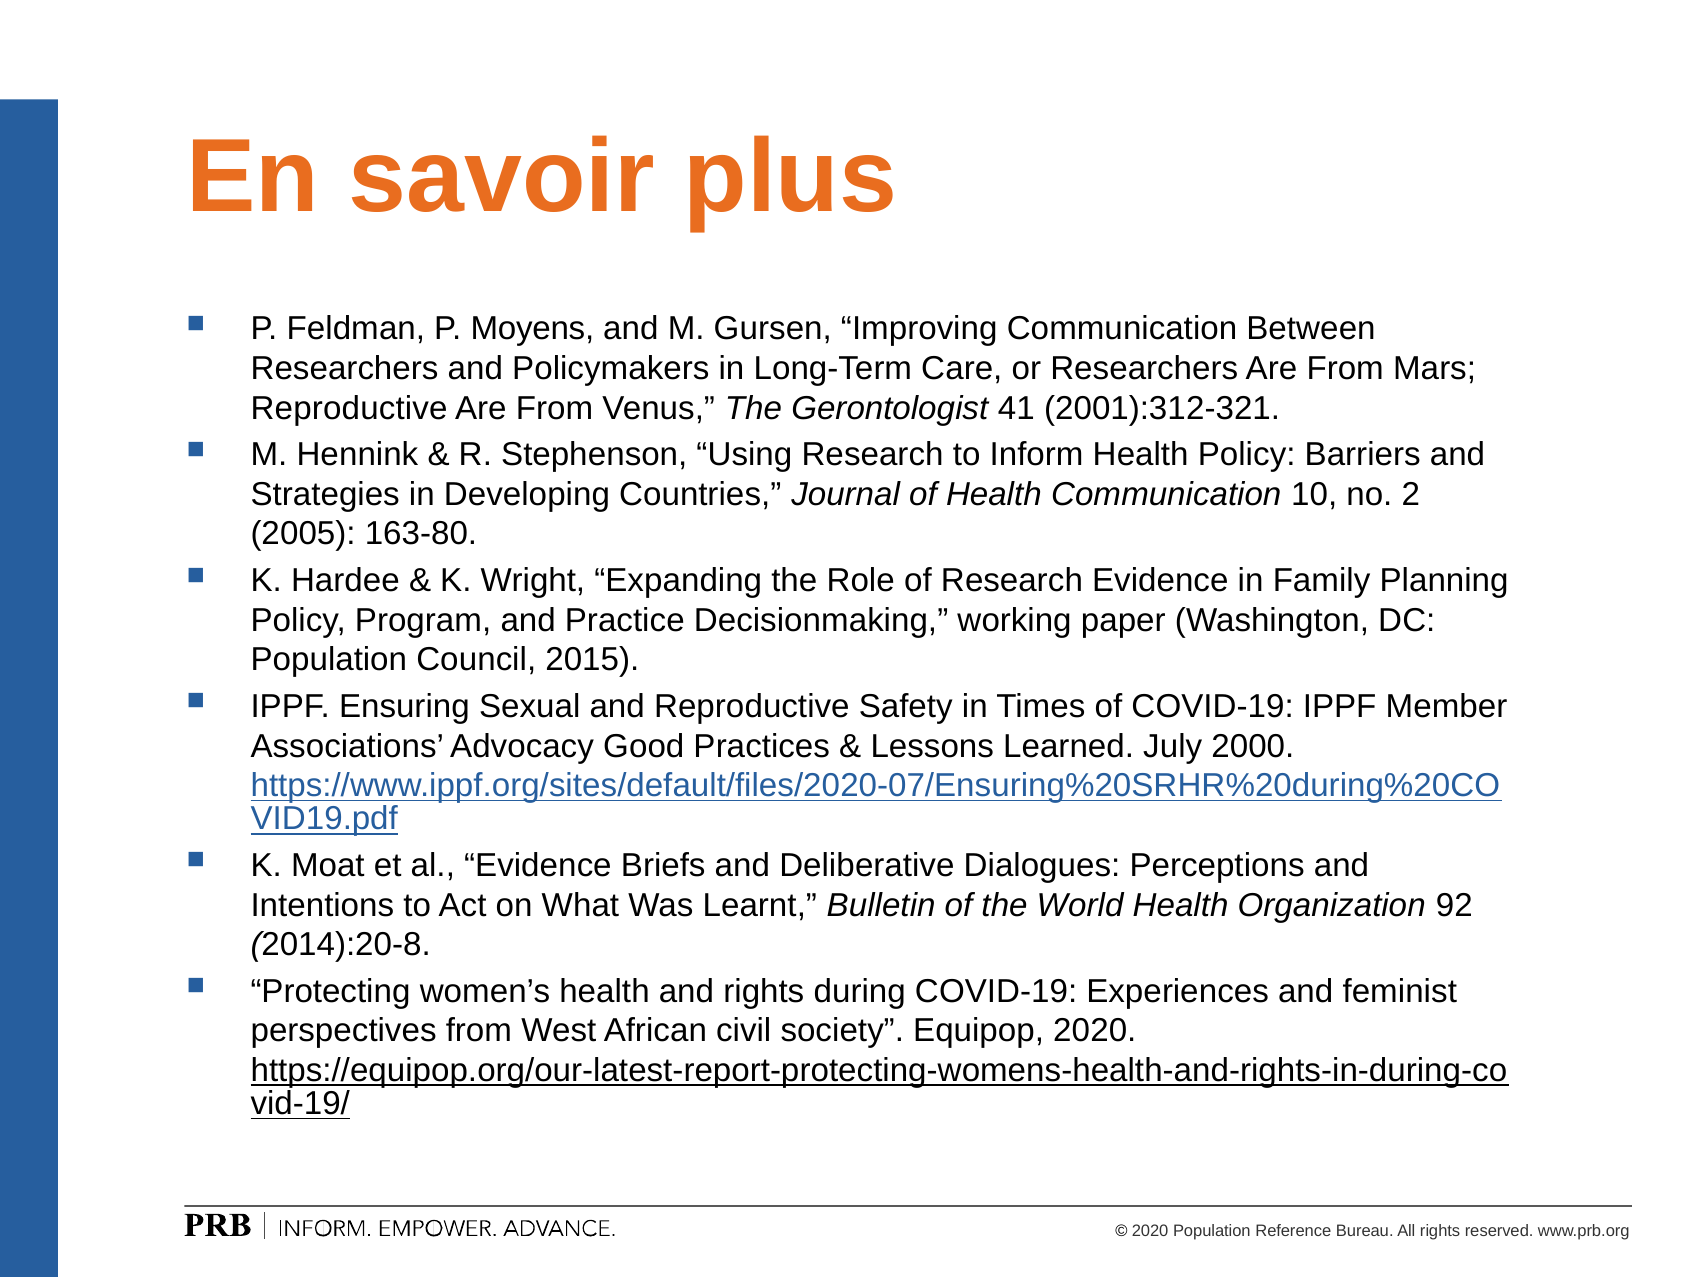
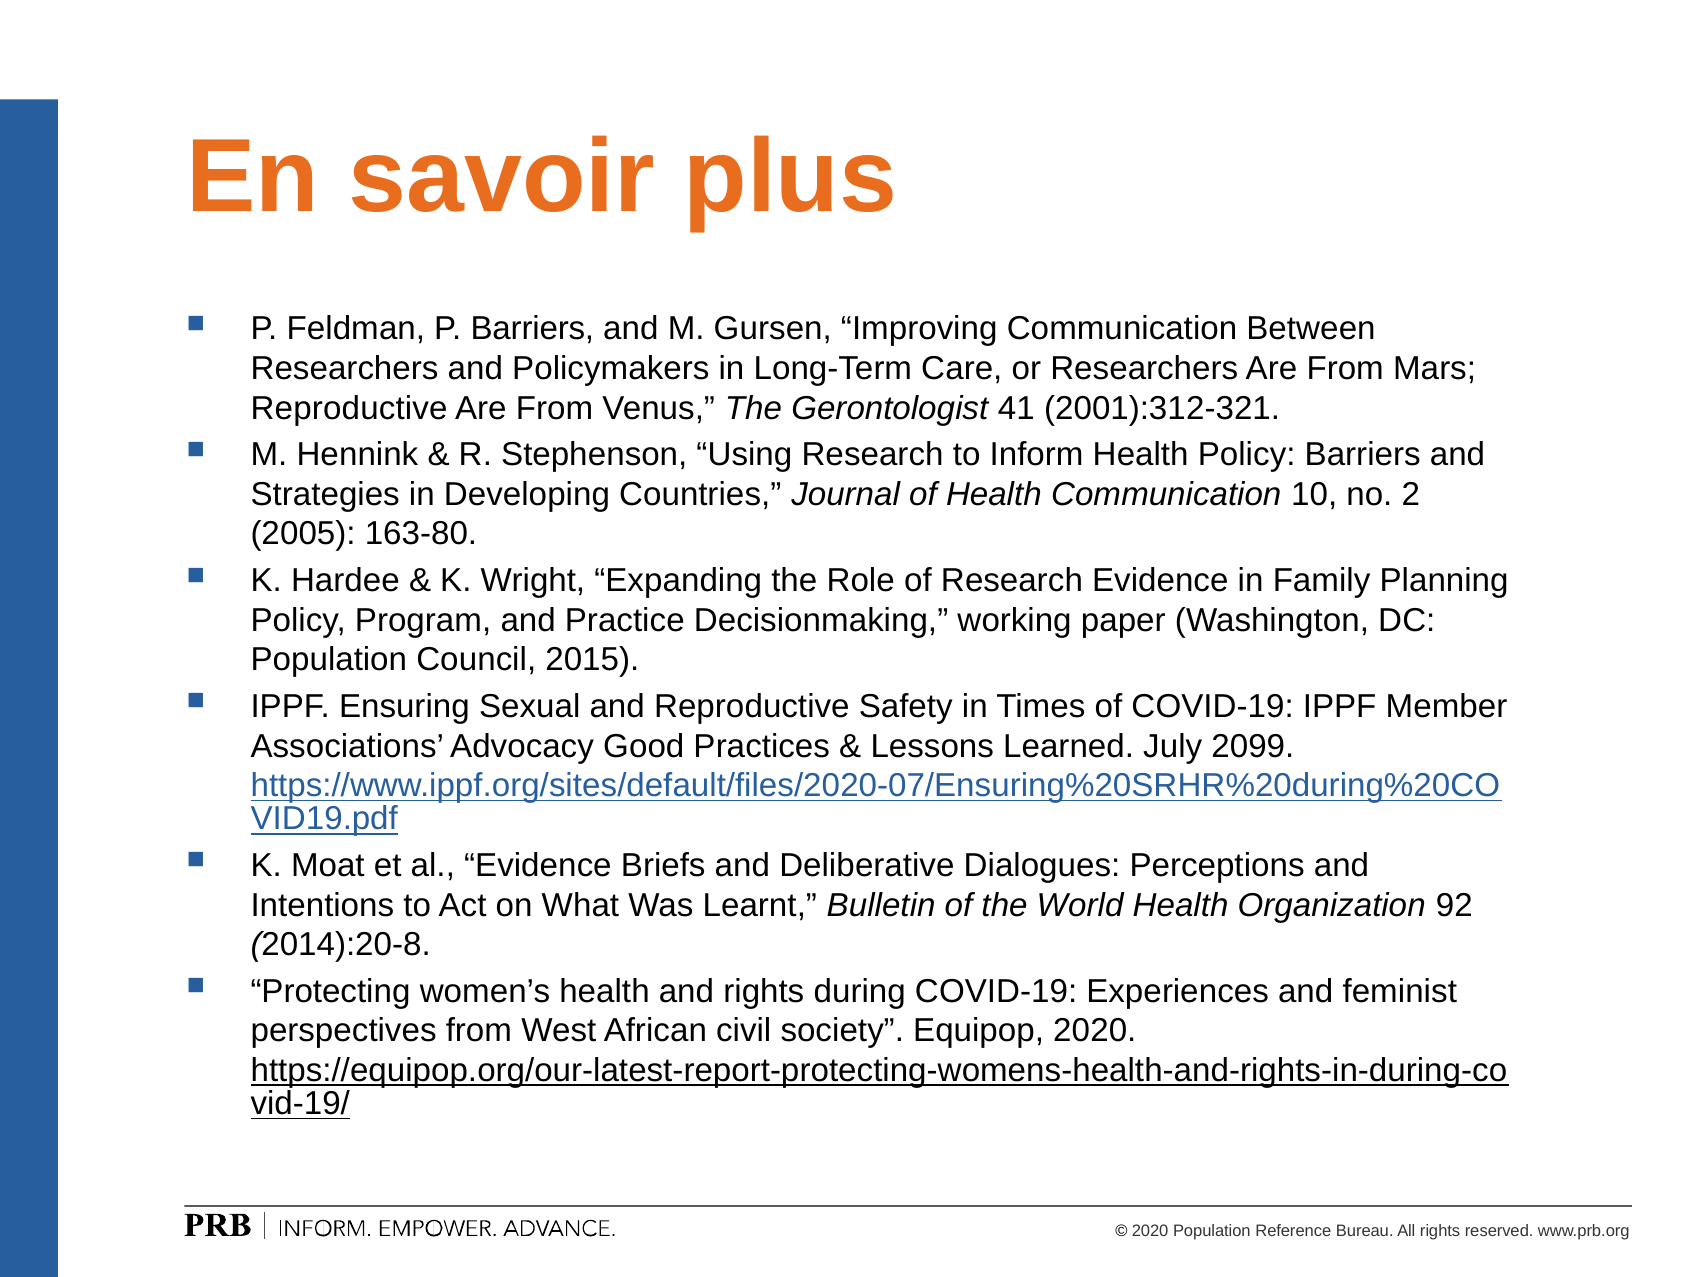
P Moyens: Moyens -> Barriers
2000: 2000 -> 2099
